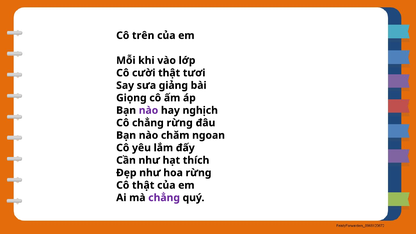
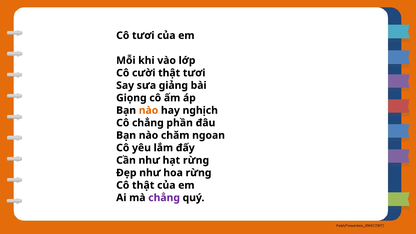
Cô trên: trên -> tươi
nào at (148, 110) colour: purple -> orange
chẳng rừng: rừng -> phần
hạt thích: thích -> rừng
